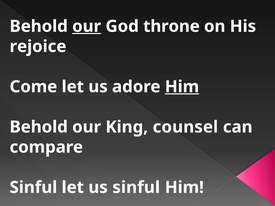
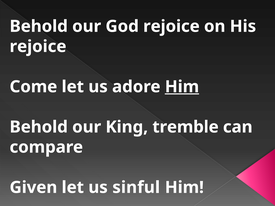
our at (87, 26) underline: present -> none
God throne: throne -> rejoice
counsel: counsel -> tremble
Sinful at (33, 188): Sinful -> Given
